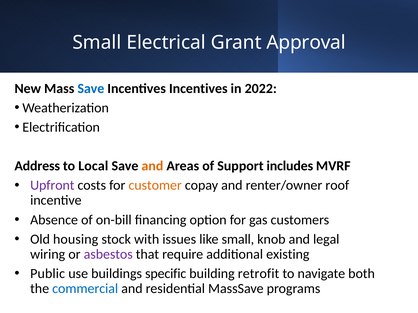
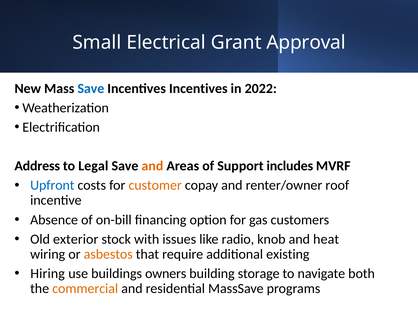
to Local: Local -> Legal
Upfront colour: purple -> blue
housing: housing -> exterior
like small: small -> radio
legal: legal -> heat
asbestos colour: purple -> orange
Public: Public -> Hiring
specific: specific -> owners
retrofit: retrofit -> storage
commercial colour: blue -> orange
